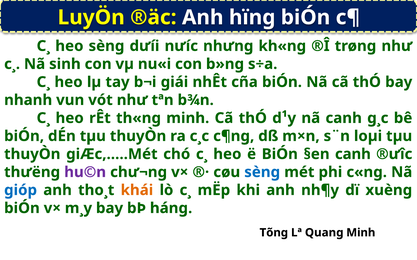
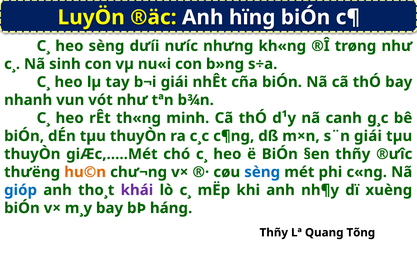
s¨n loµi: loµi -> giái
§en canh: canh -> thñy
hu©n colour: purple -> orange
khái colour: orange -> purple
Tõng at (274, 233): Tõng -> Thñy
Quang Minh: Minh -> Tõng
